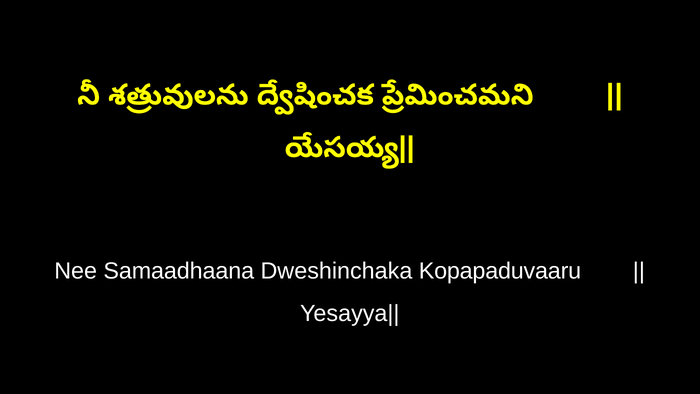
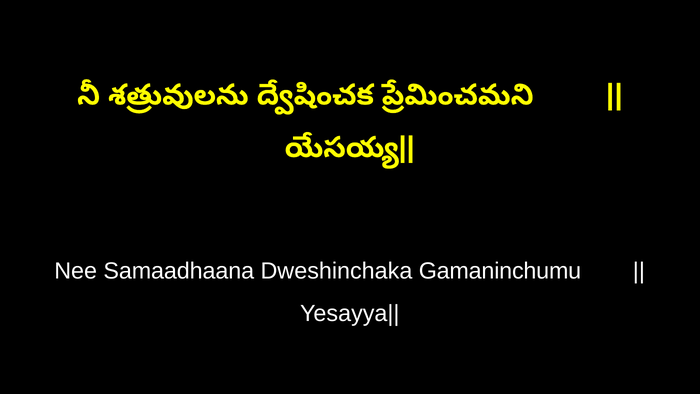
Kopapaduvaaru: Kopapaduvaaru -> Gamaninchumu
